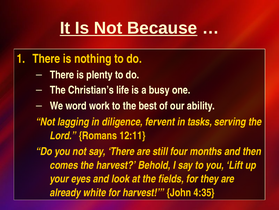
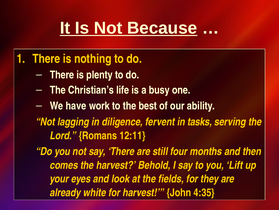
word: word -> have
